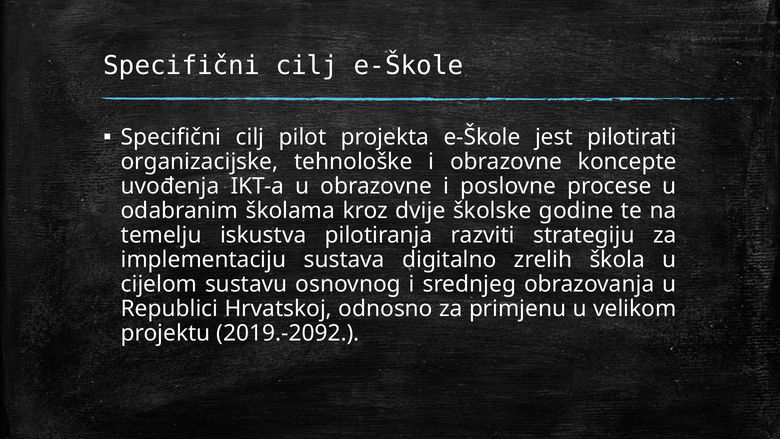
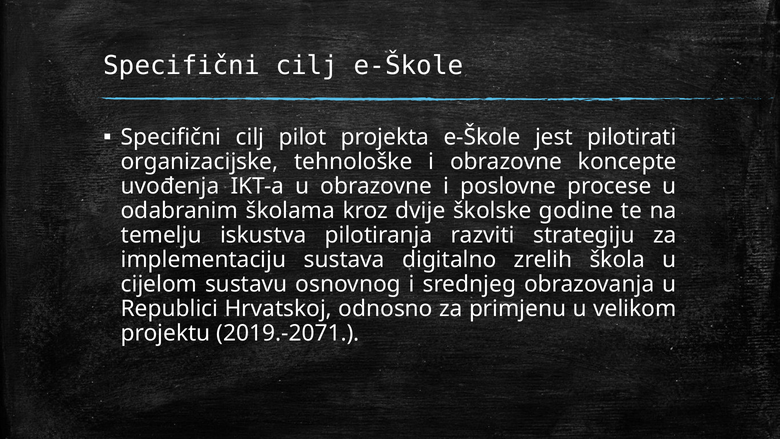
2019.-2092: 2019.-2092 -> 2019.-2071
